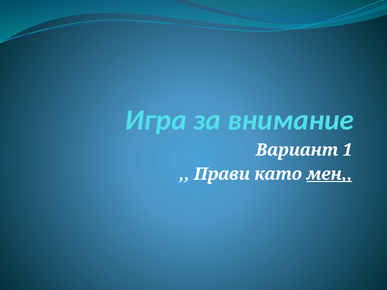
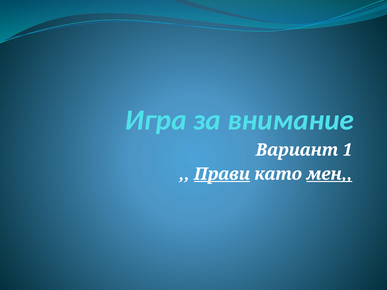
Прави underline: none -> present
